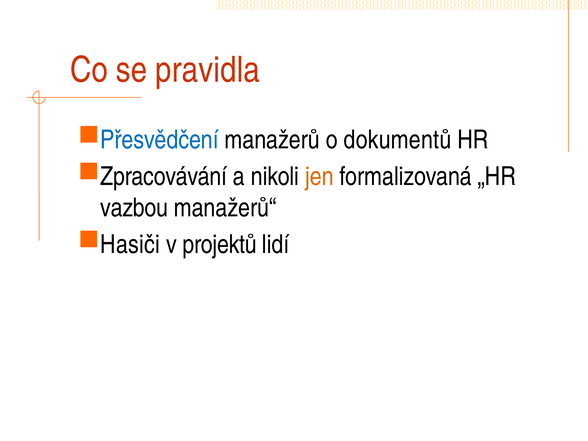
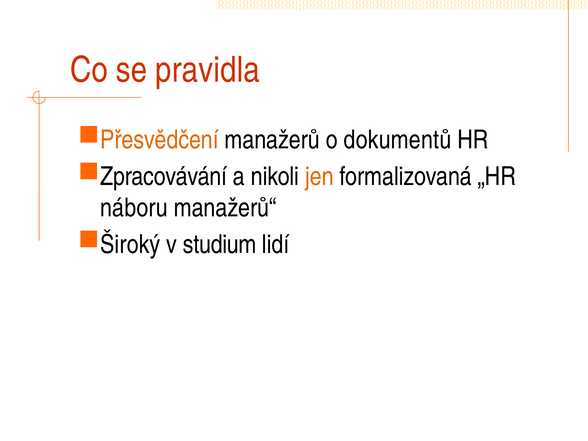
Přesvědčení colour: blue -> orange
vazbou: vazbou -> náboru
Hasiči: Hasiči -> Široký
projektů: projektů -> studium
